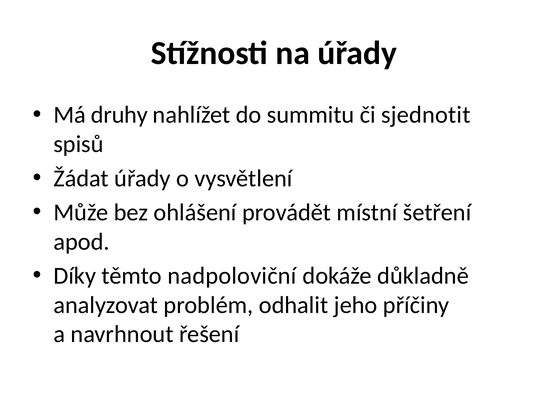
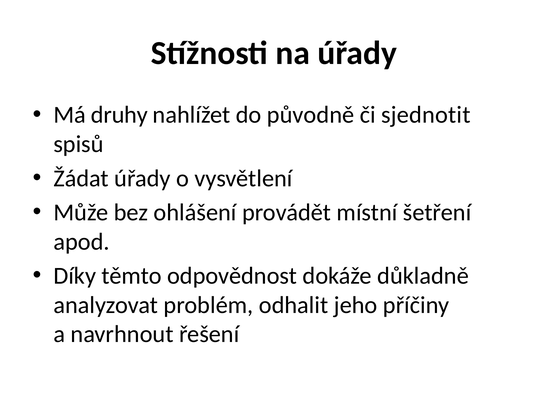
summitu: summitu -> původně
nadpoloviční: nadpoloviční -> odpovědnost
